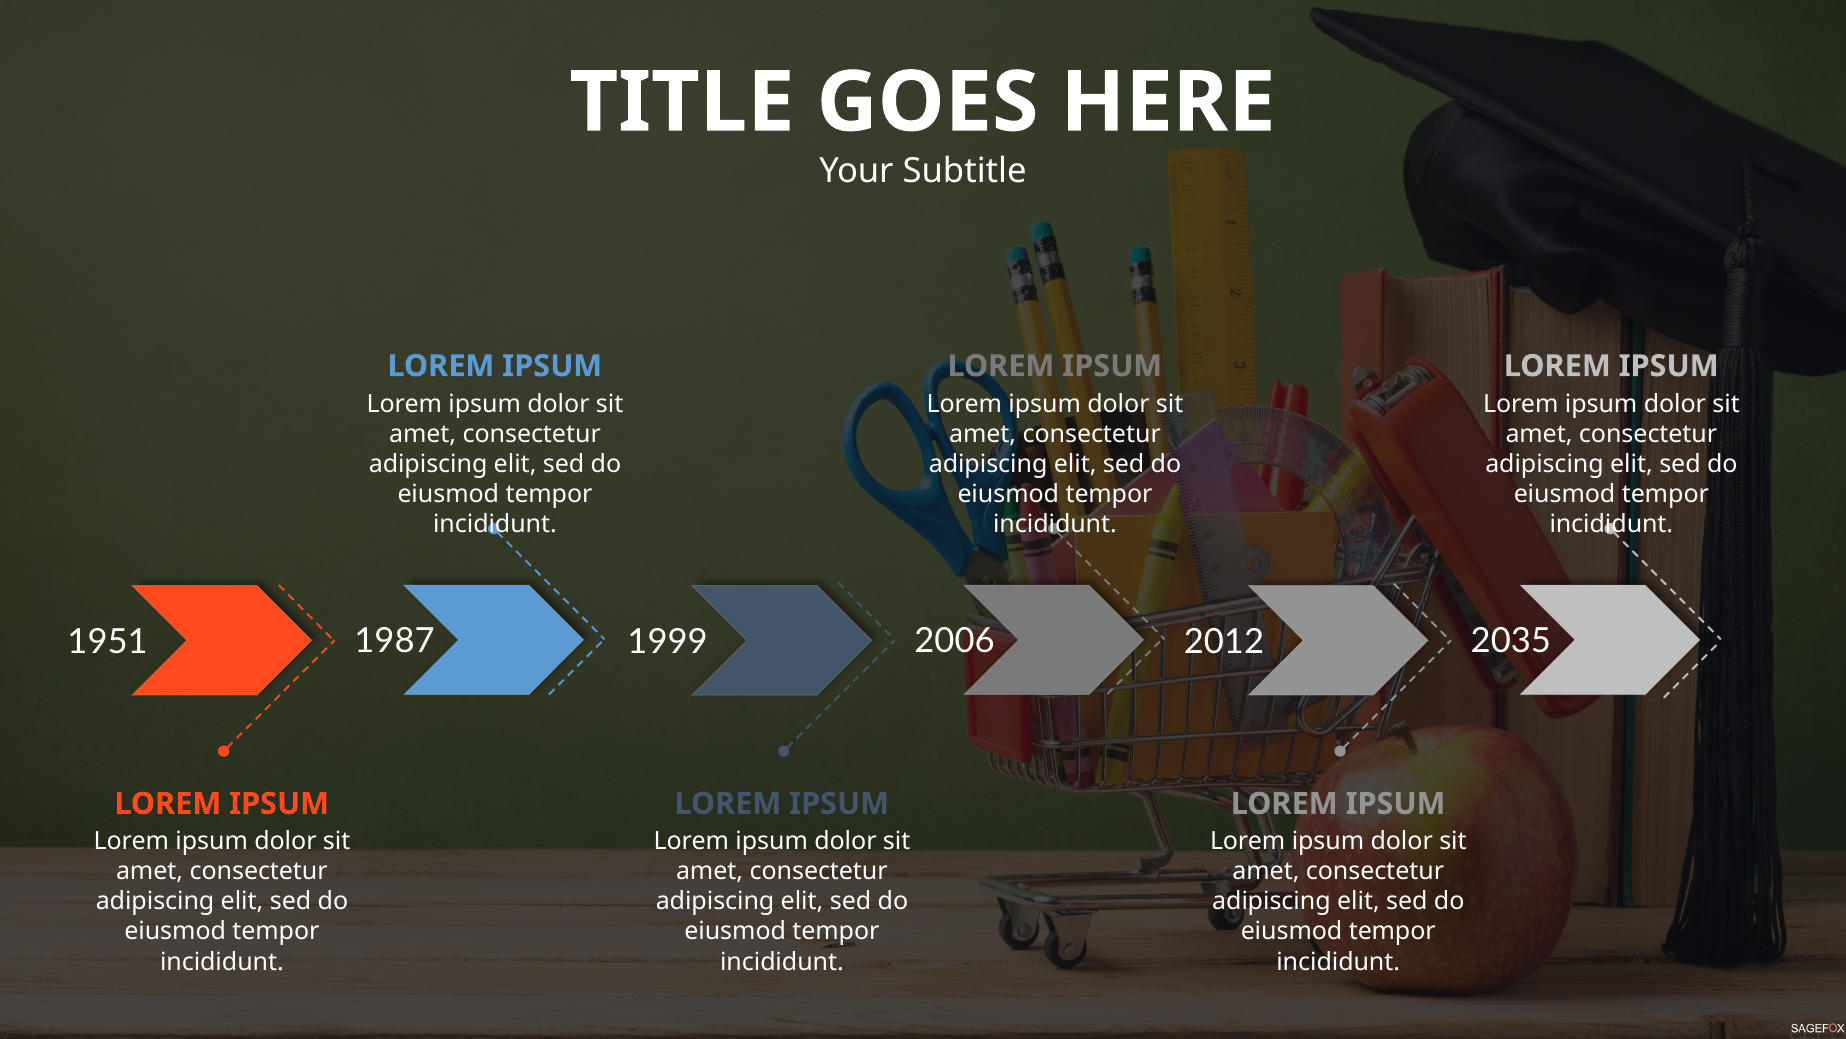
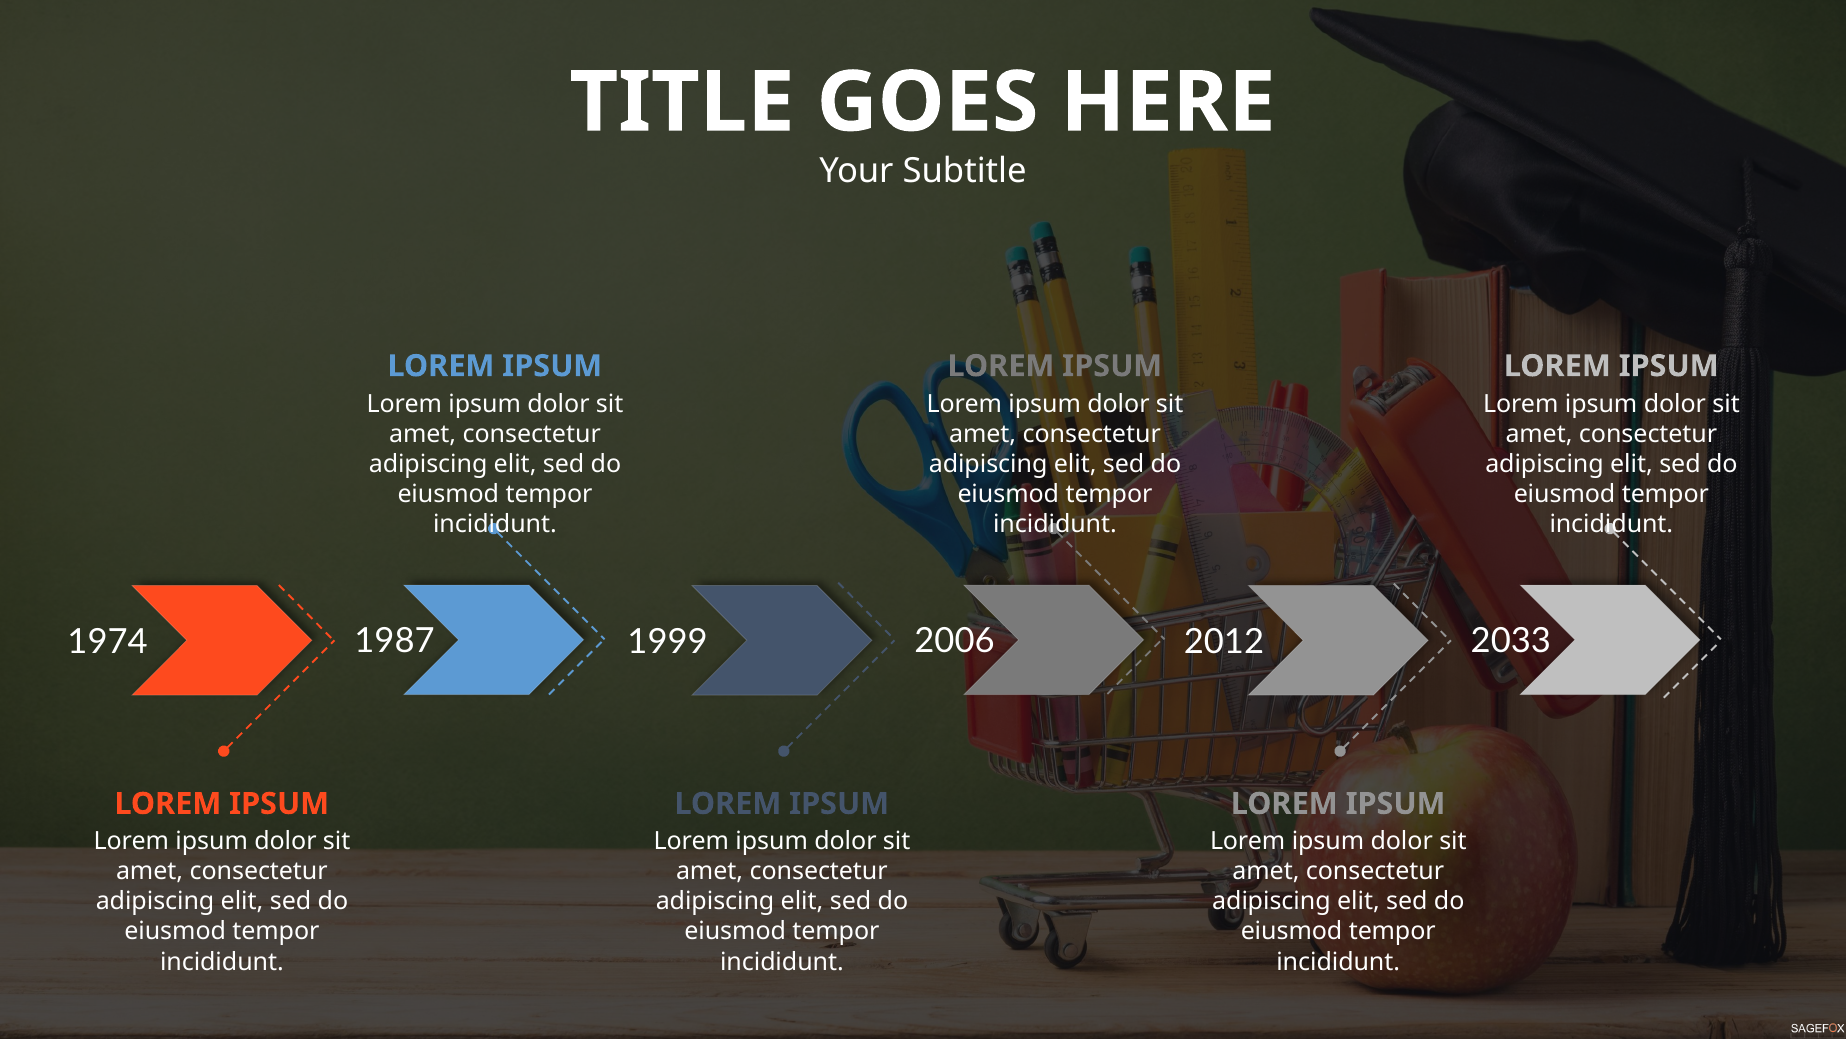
1951: 1951 -> 1974
2035: 2035 -> 2033
